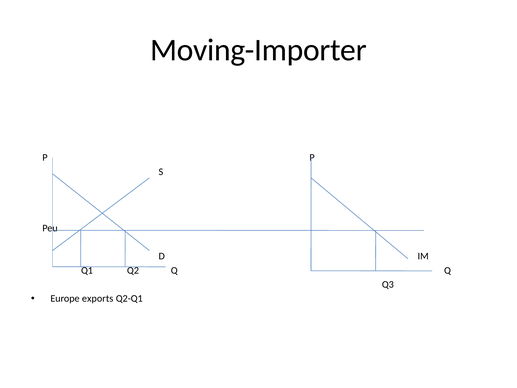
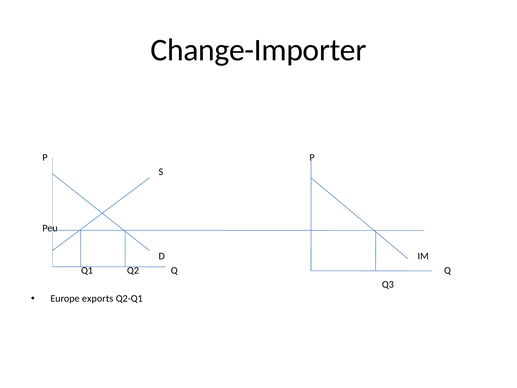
Moving-Importer: Moving-Importer -> Change-Importer
